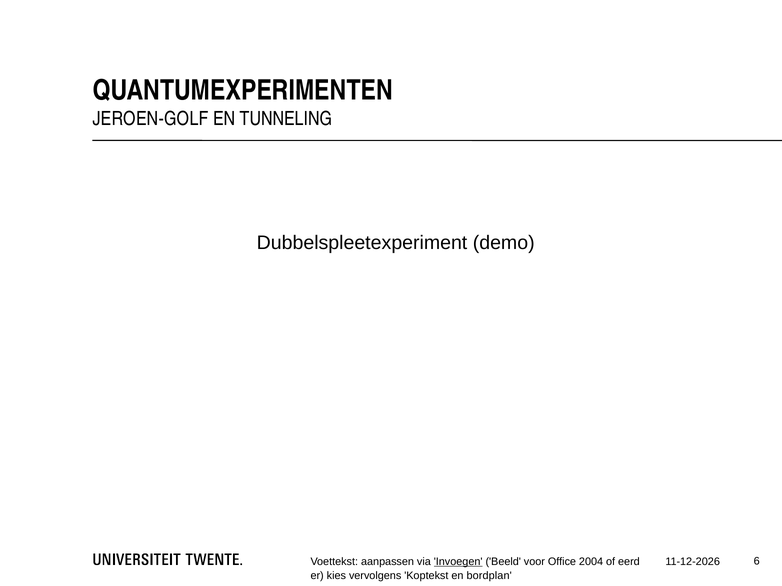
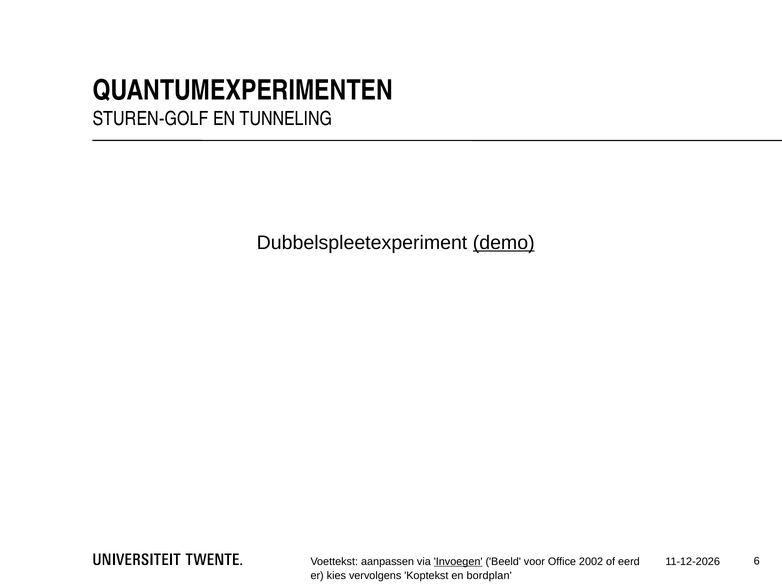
JEROEN-GOLF: JEROEN-GOLF -> STUREN-GOLF
demo underline: none -> present
2004: 2004 -> 2002
